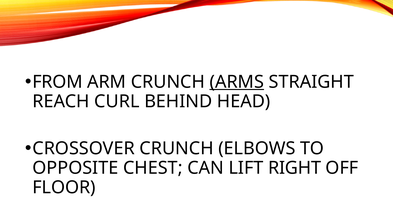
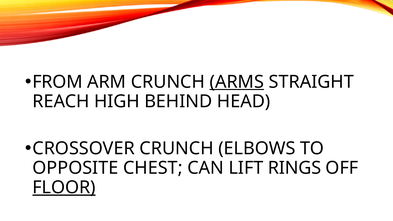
CURL: CURL -> HIGH
RIGHT: RIGHT -> RINGS
FLOOR underline: none -> present
